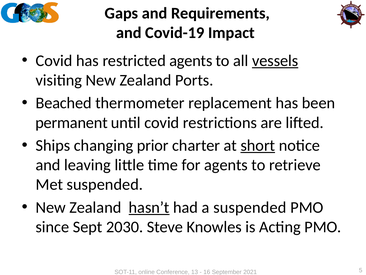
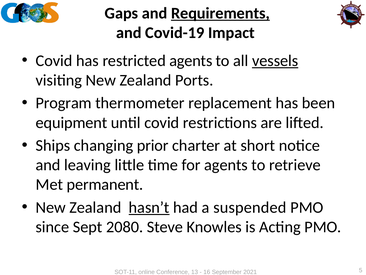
Requirements underline: none -> present
Beached: Beached -> Program
permanent: permanent -> equipment
short underline: present -> none
Met suspended: suspended -> permanent
2030: 2030 -> 2080
